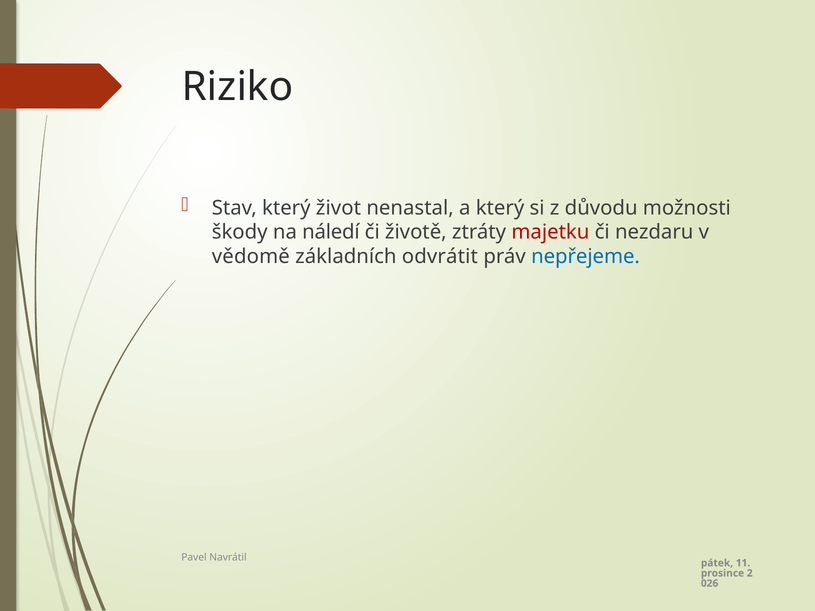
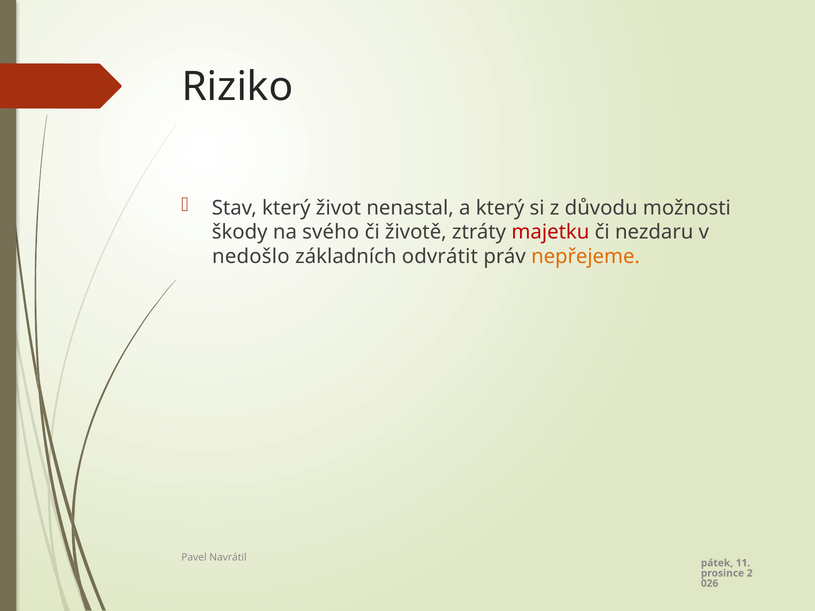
náledí: náledí -> svého
vědomě: vědomě -> nedošlo
nepřejeme colour: blue -> orange
